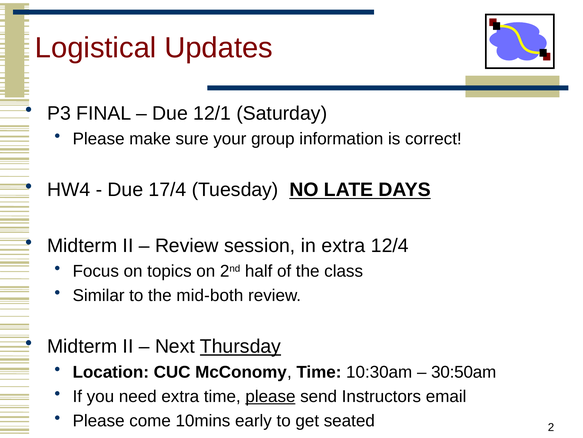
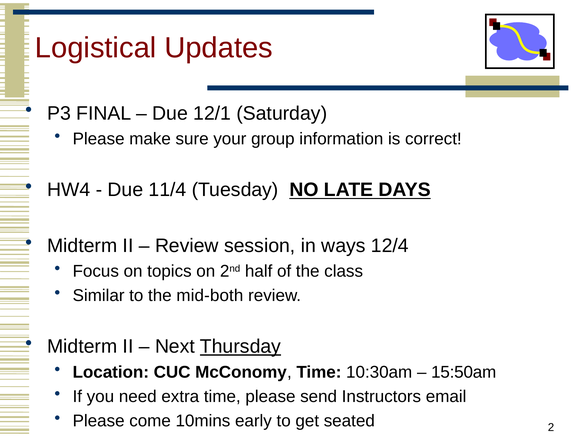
17/4: 17/4 -> 11/4
in extra: extra -> ways
30:50am: 30:50am -> 15:50am
please at (270, 396) underline: present -> none
